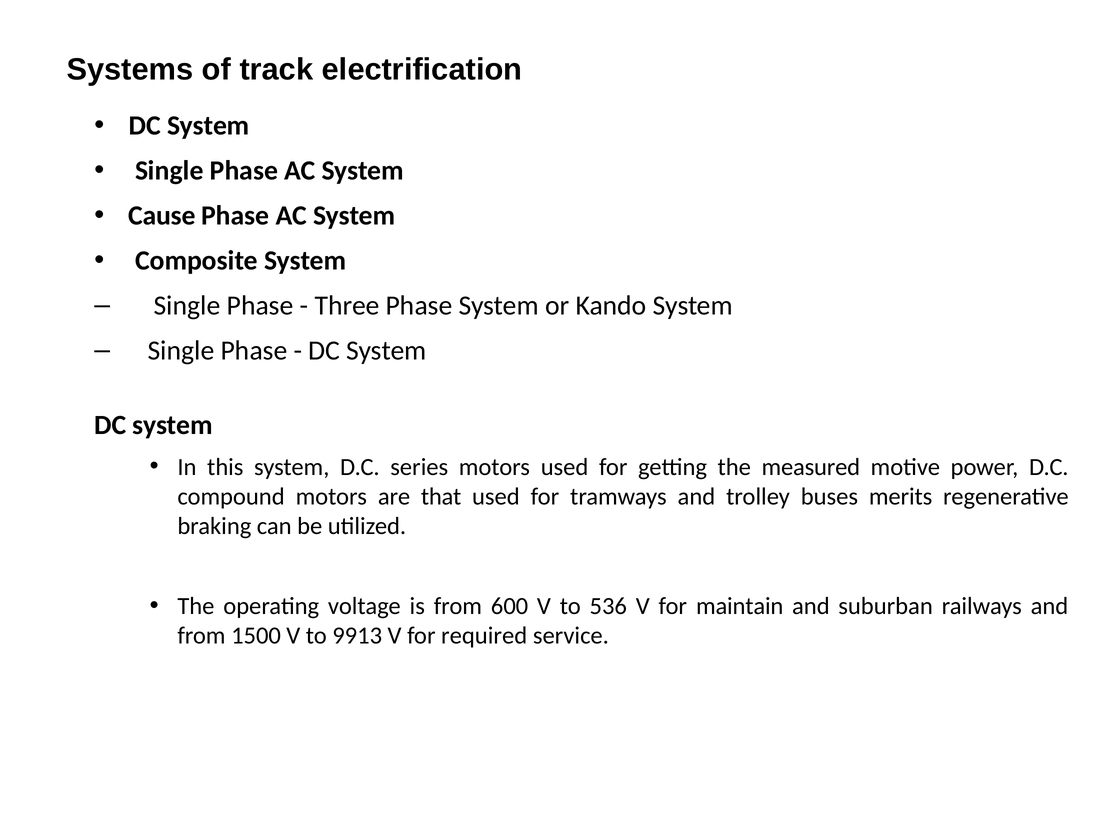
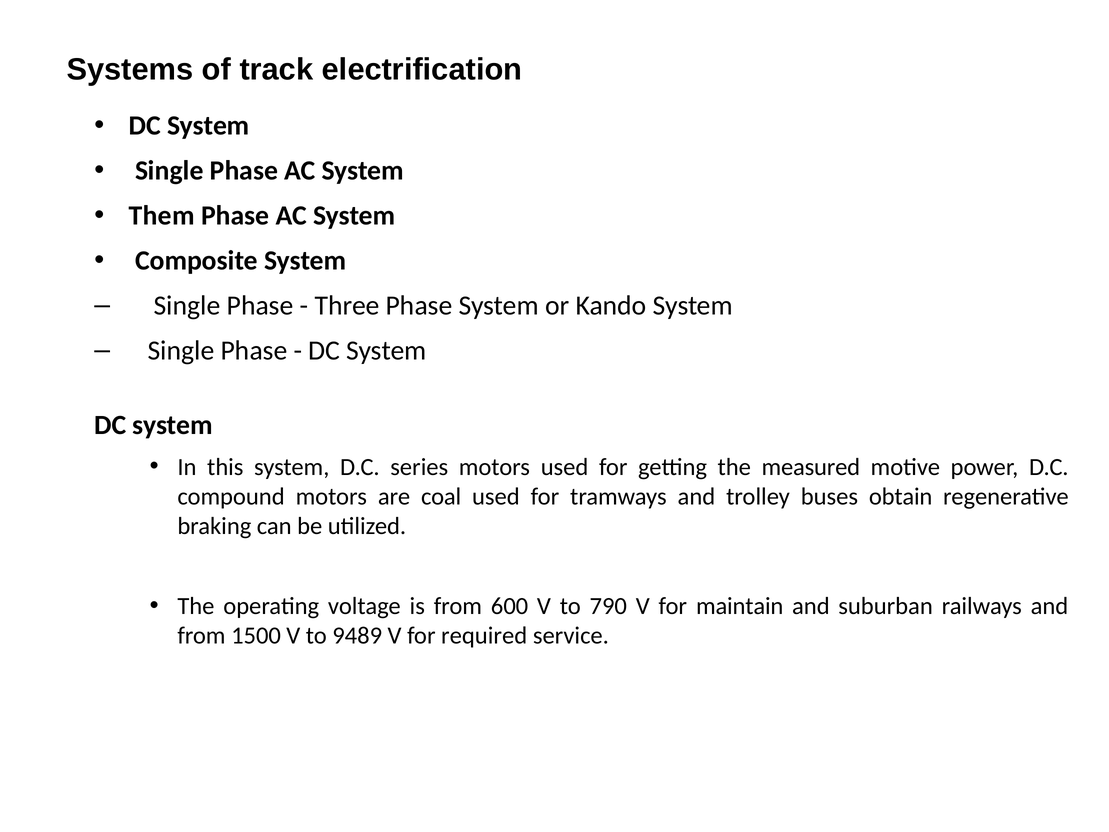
Cause: Cause -> Them
that: that -> coal
merits: merits -> obtain
536: 536 -> 790
9913: 9913 -> 9489
